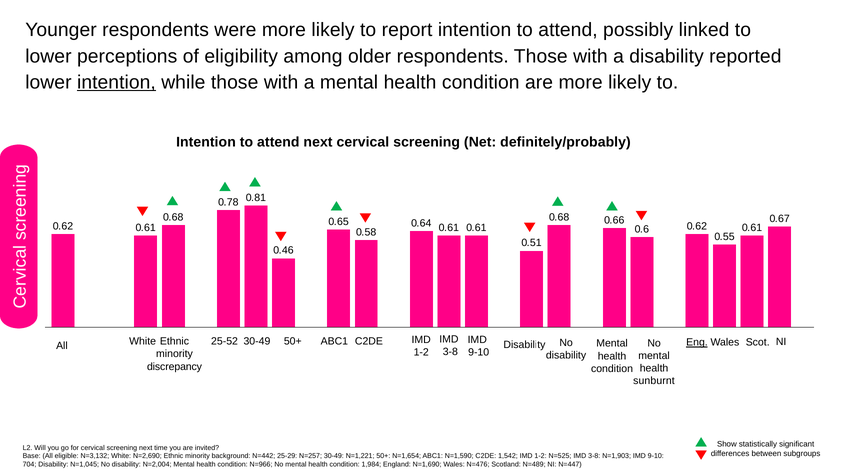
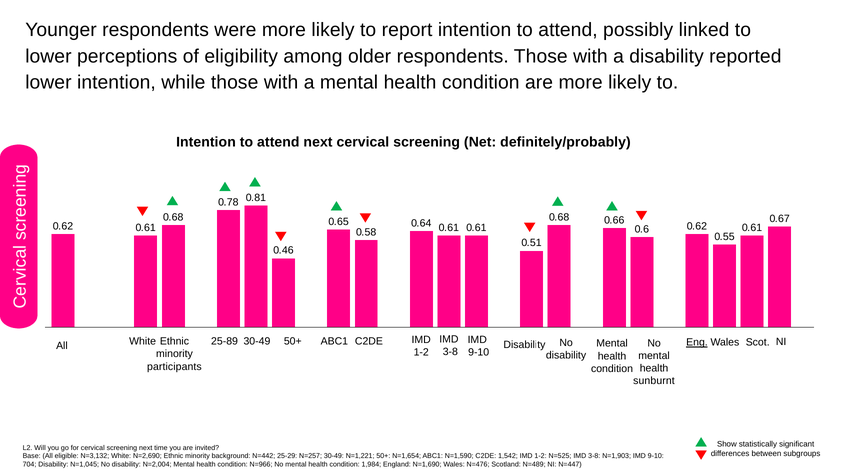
intention at (116, 82) underline: present -> none
25-52: 25-52 -> 25-89
discrepancy: discrepancy -> participants
